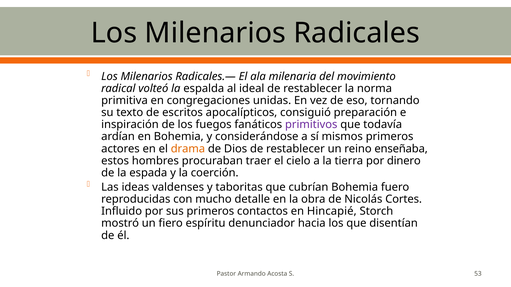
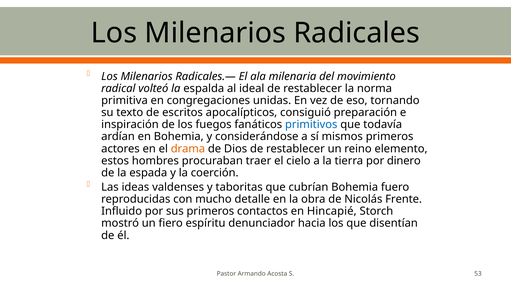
primitivos colour: purple -> blue
enseñaba: enseñaba -> elemento
Cortes: Cortes -> Frente
